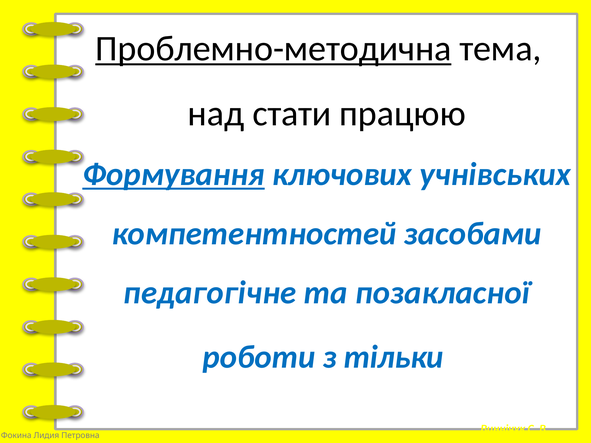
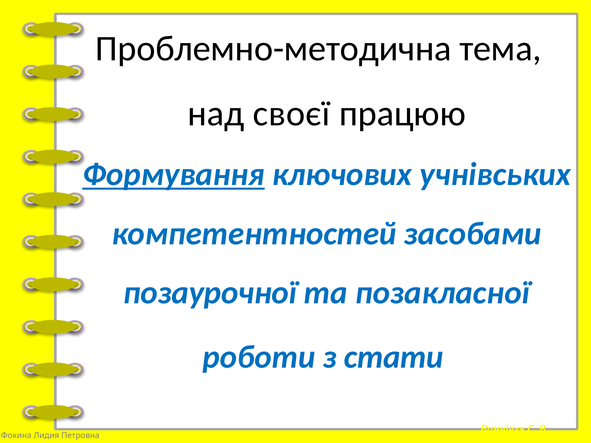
Проблемно-методична underline: present -> none
стати: стати -> своєї
педагогічне: педагогічне -> позаурочної
тільки: тільки -> стати
